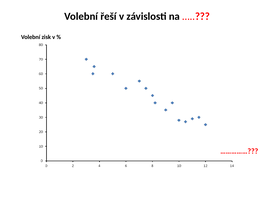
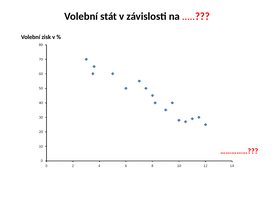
řeší: řeší -> stát
